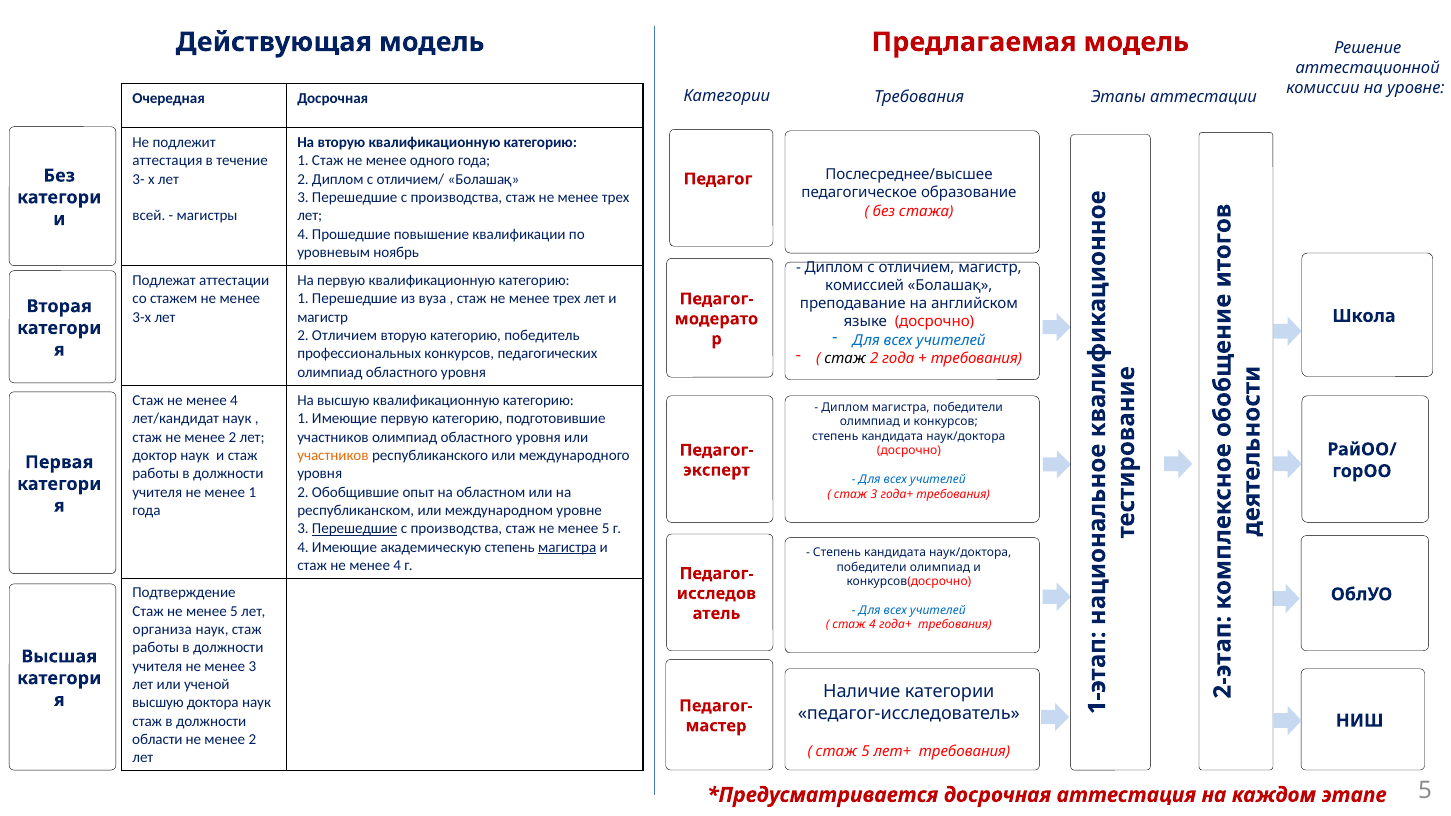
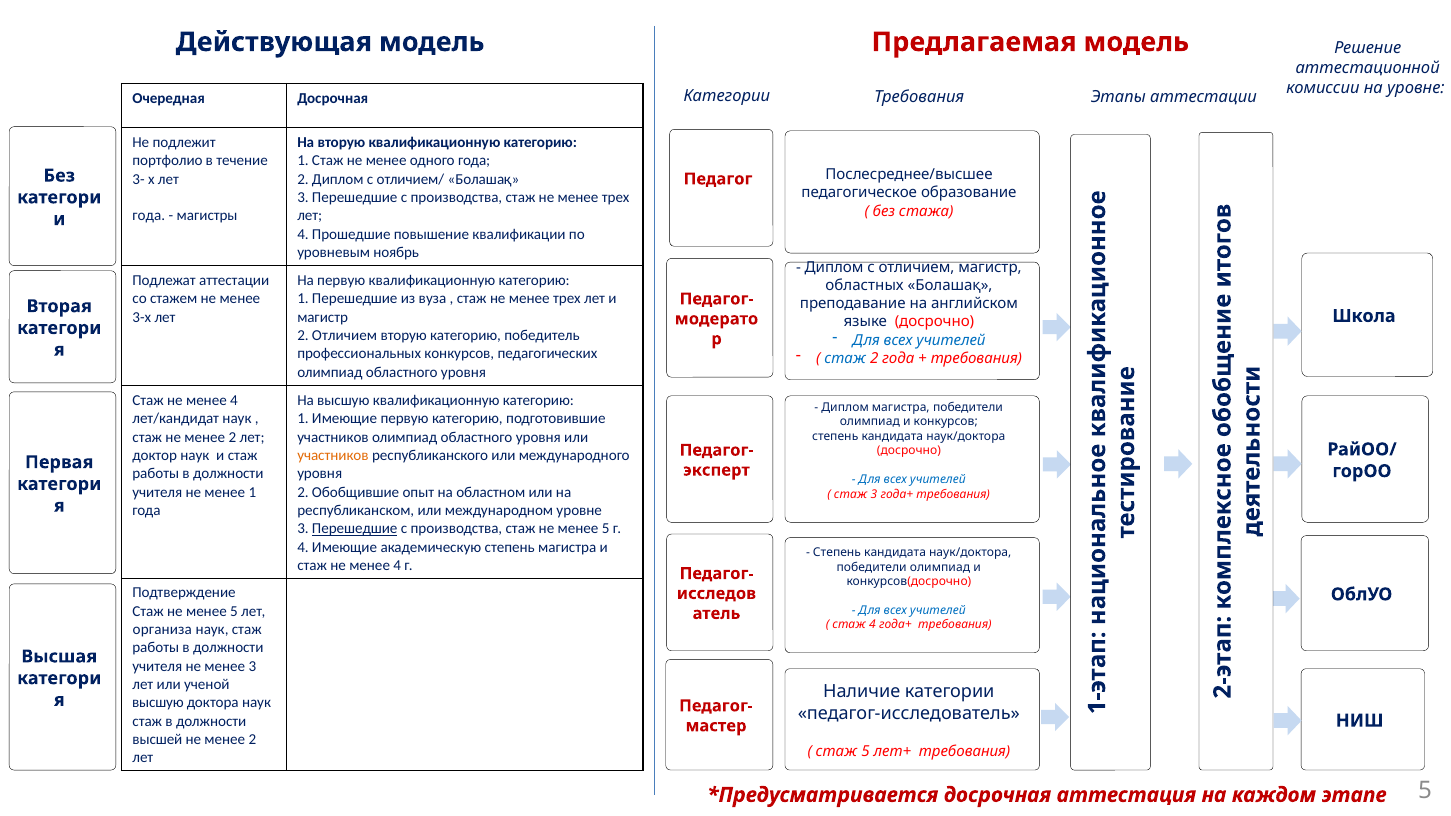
аттестация at (167, 161): аттестация -> портфолио
всей at (149, 216): всей -> года
комиссией: комиссией -> областных
стаж at (845, 358) colour: black -> blue
магистра at (567, 547) underline: present -> none
области: области -> высшей
